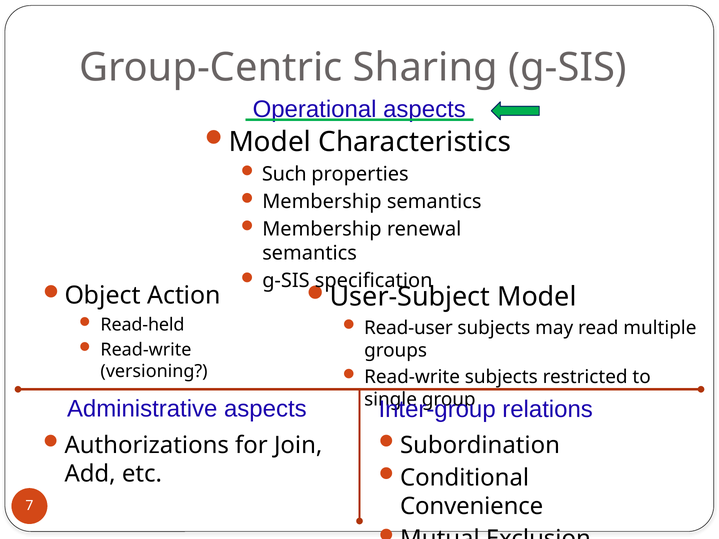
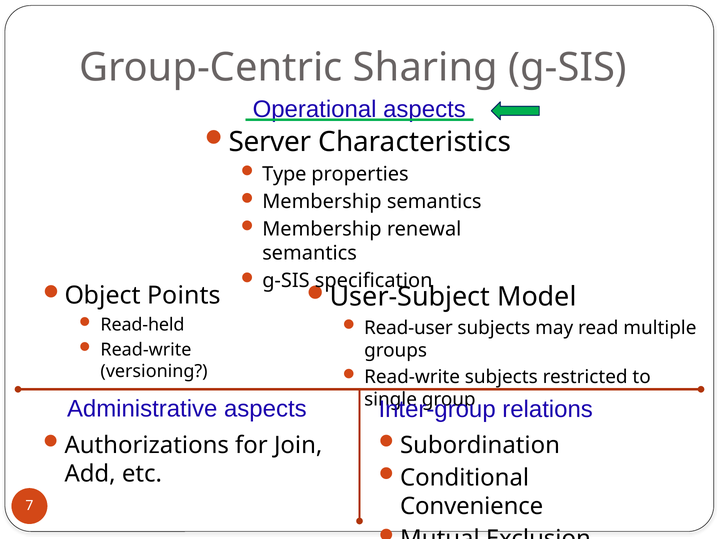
Model at (270, 142): Model -> Server
Such: Such -> Type
Action: Action -> Points
